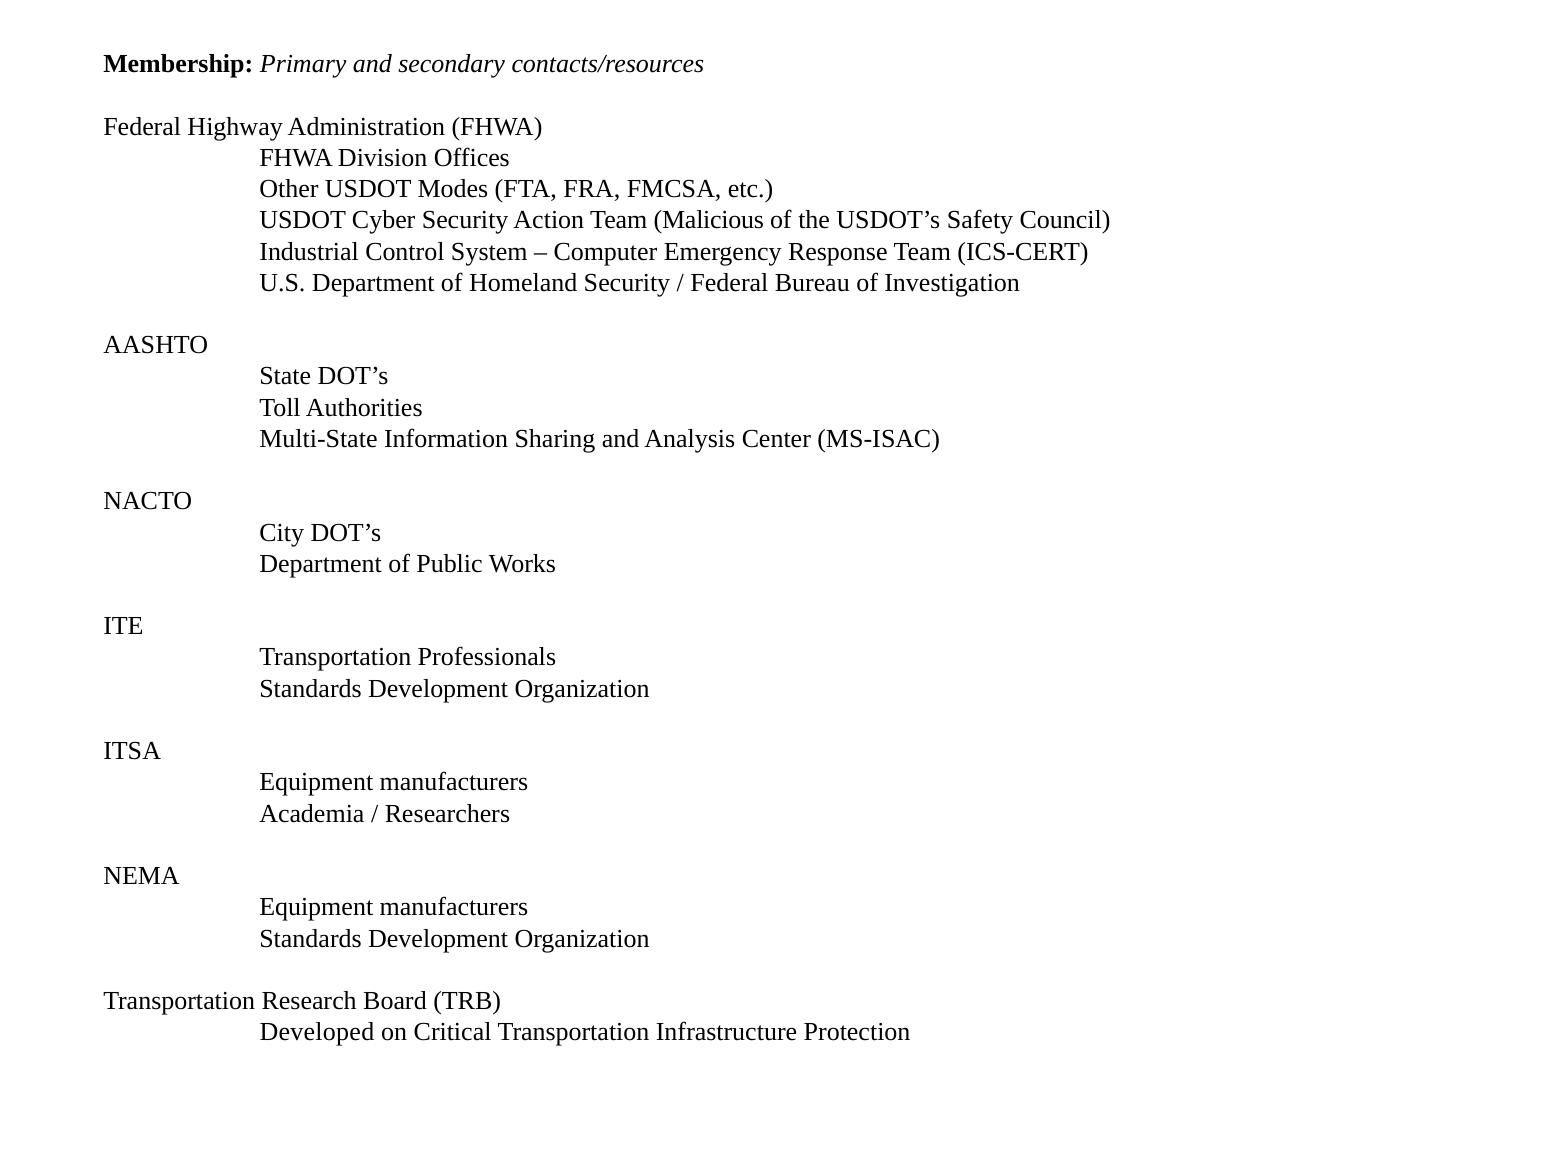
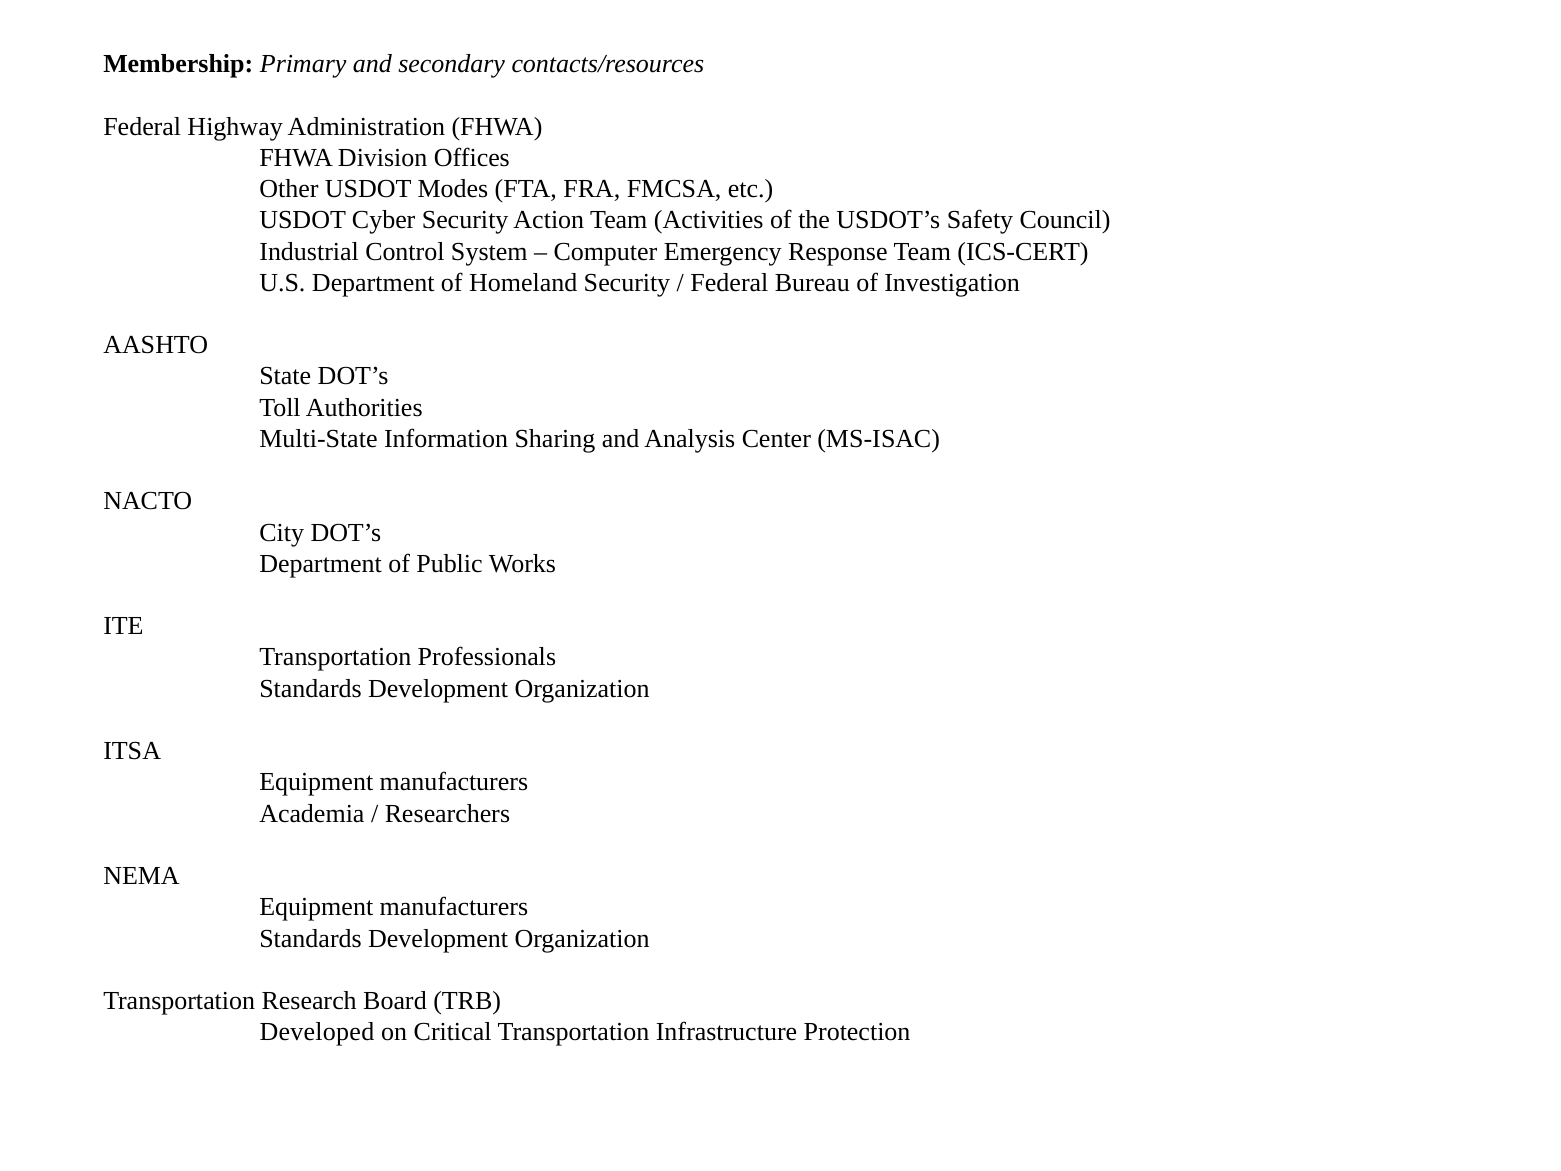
Malicious: Malicious -> Activities
